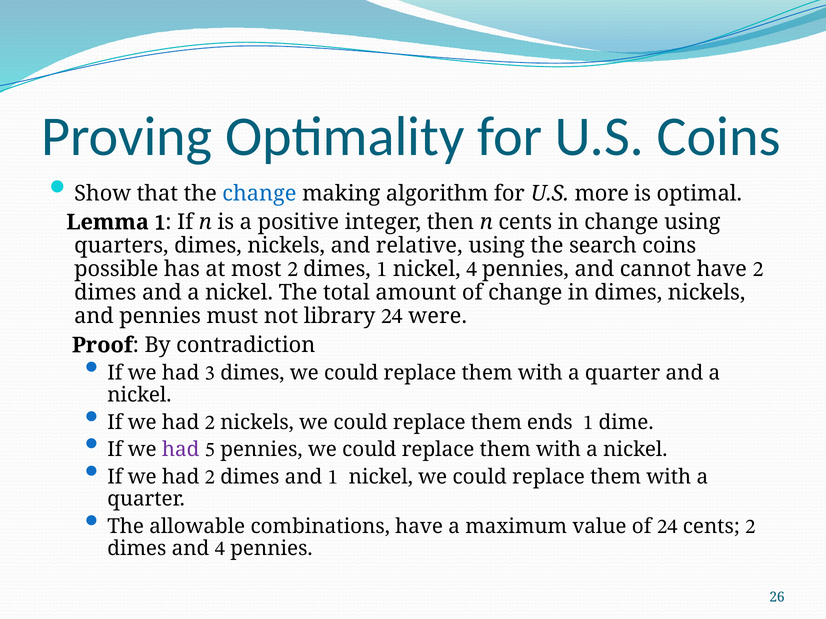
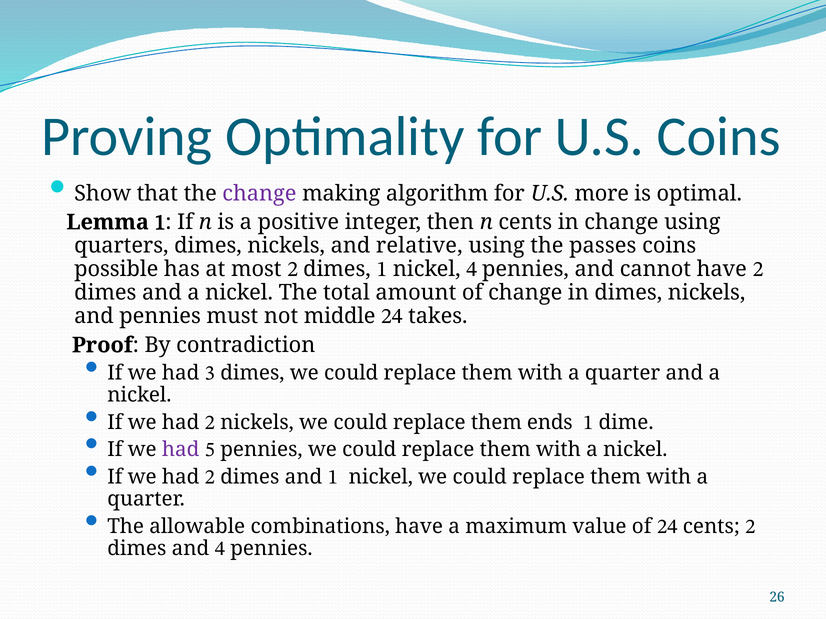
change at (259, 193) colour: blue -> purple
search: search -> passes
library: library -> middle
were: were -> takes
